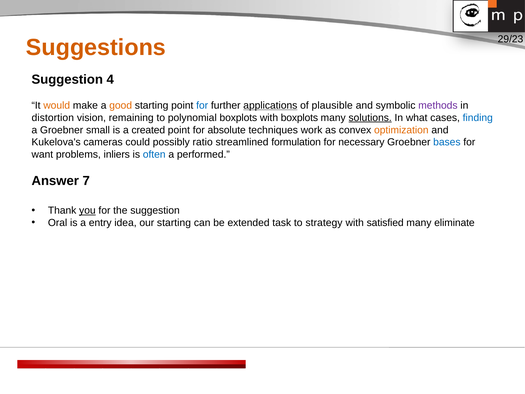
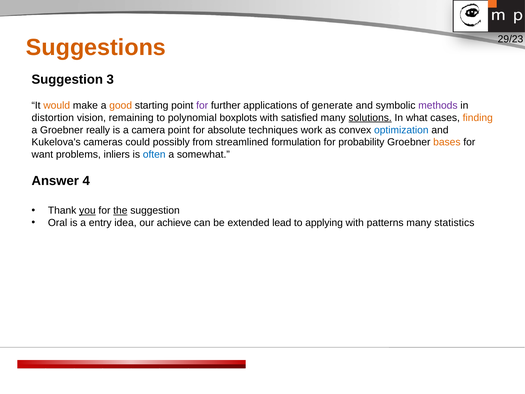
4: 4 -> 3
for at (202, 105) colour: blue -> purple
applications underline: present -> none
plausible: plausible -> generate
with boxplots: boxplots -> satisfied
finding colour: blue -> orange
small: small -> really
created: created -> camera
optimization colour: orange -> blue
ratio: ratio -> from
necessary: necessary -> probability
bases colour: blue -> orange
performed: performed -> somewhat
7: 7 -> 4
the underline: none -> present
our starting: starting -> achieve
task: task -> lead
strategy: strategy -> applying
satisfied: satisfied -> patterns
eliminate: eliminate -> statistics
